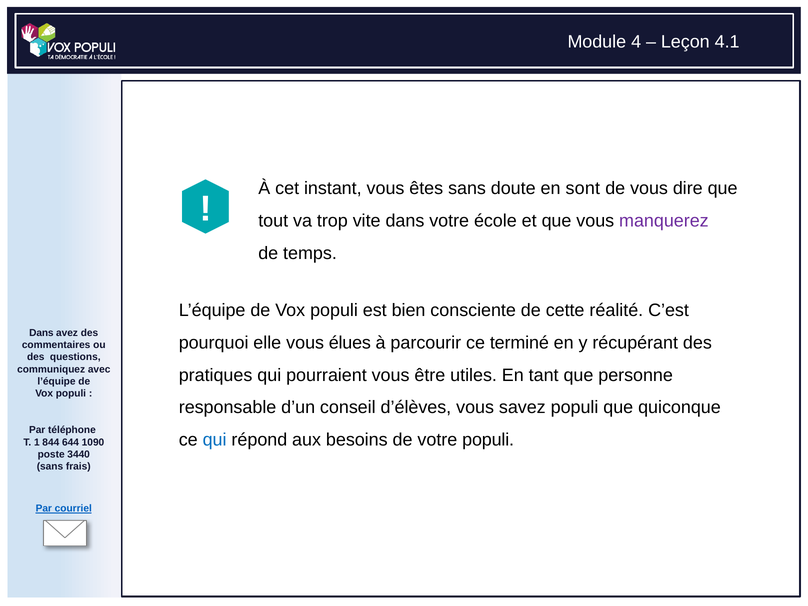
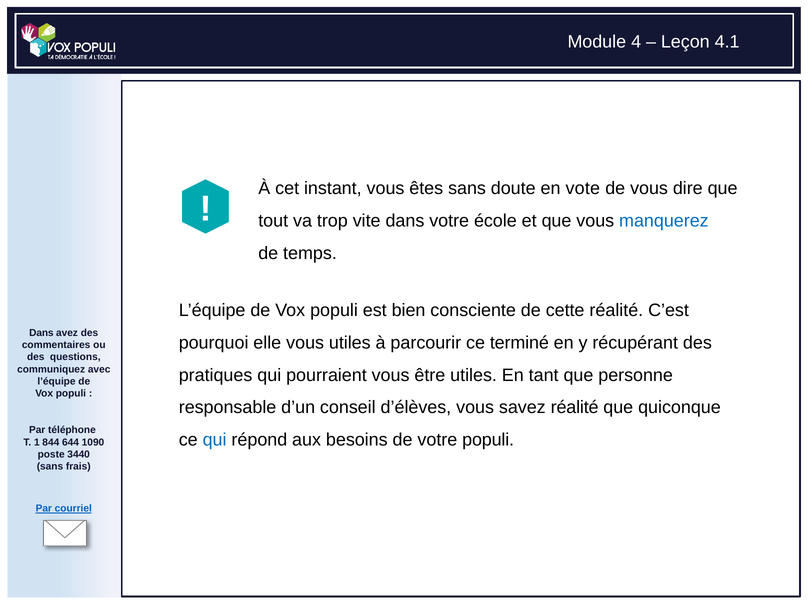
sont: sont -> vote
manquerez colour: purple -> blue
vous élues: élues -> utiles
savez populi: populi -> réalité
